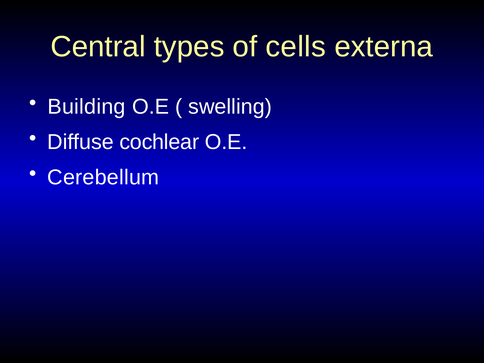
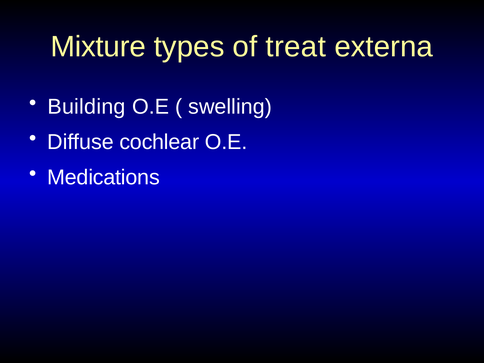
Central: Central -> Mixture
cells: cells -> treat
Cerebellum: Cerebellum -> Medications
